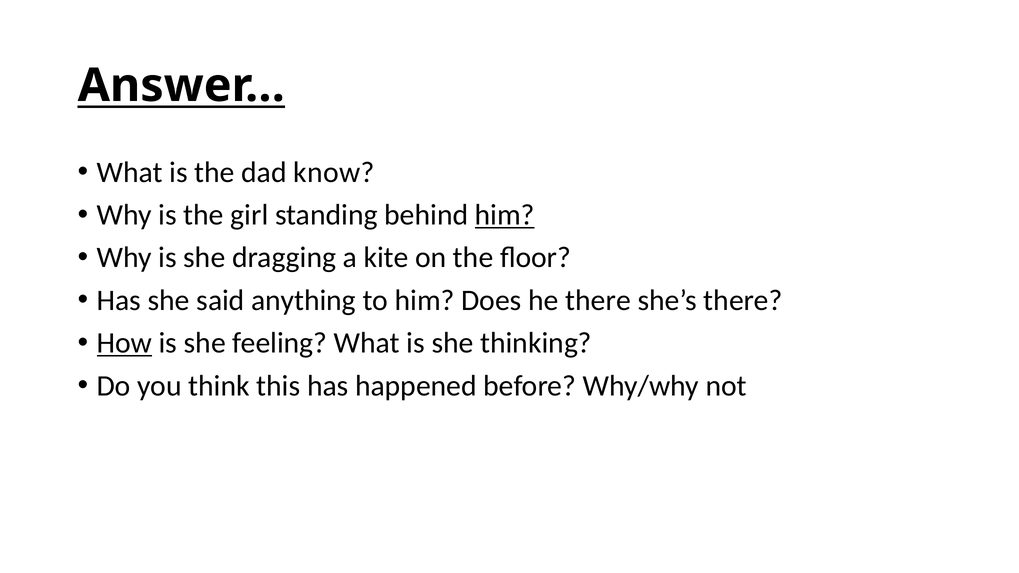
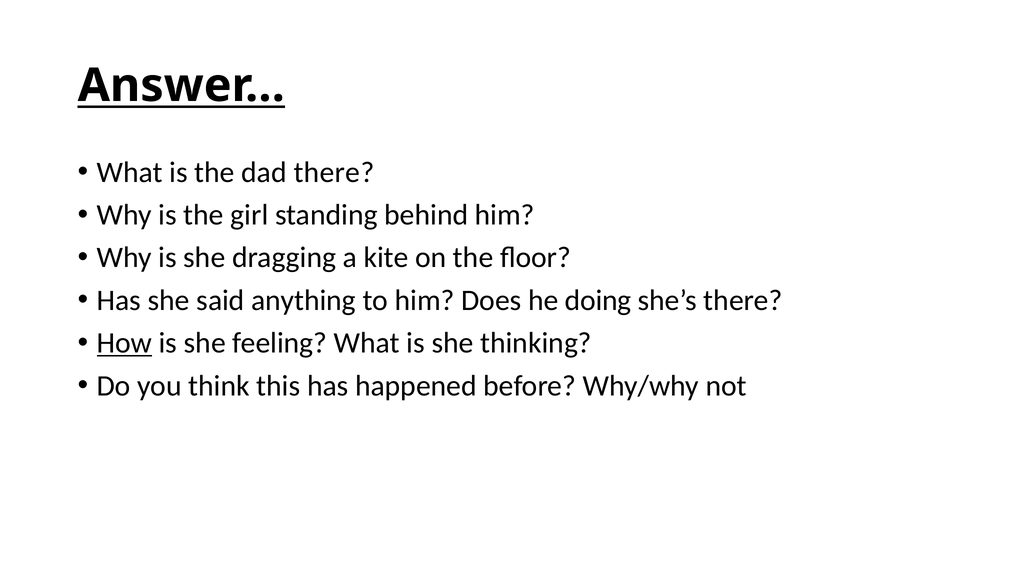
dad know: know -> there
him at (505, 215) underline: present -> none
he there: there -> doing
